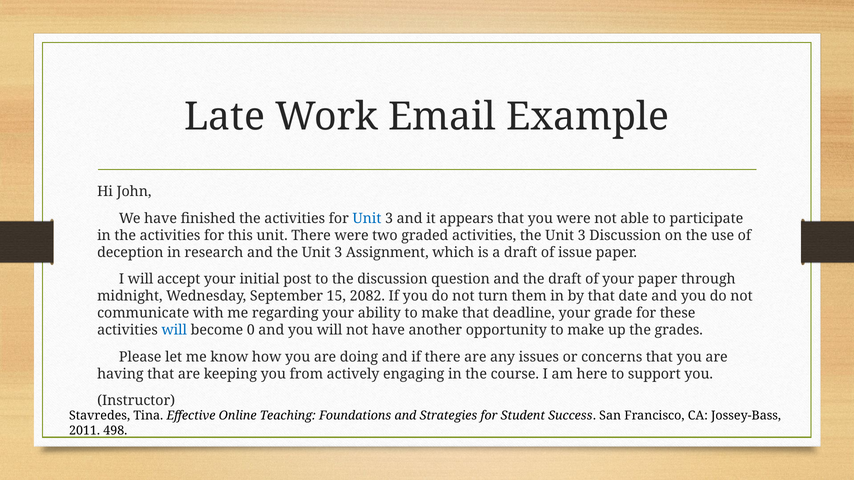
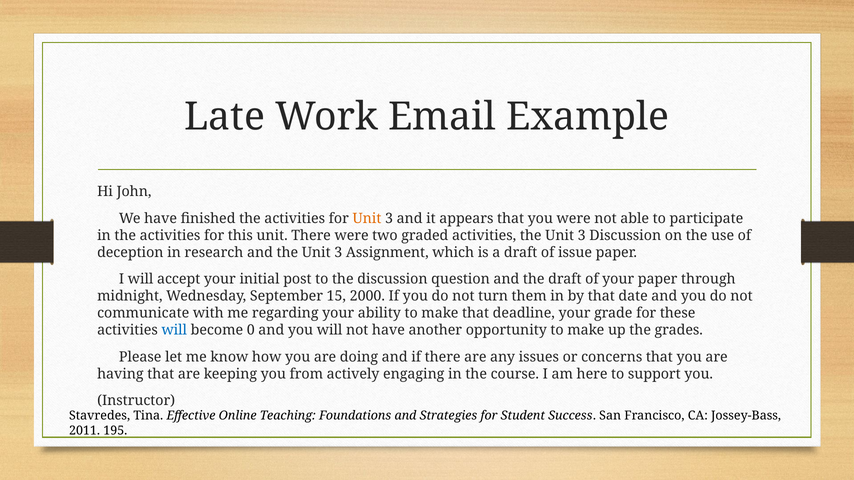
Unit at (367, 219) colour: blue -> orange
2082: 2082 -> 2000
498: 498 -> 195
